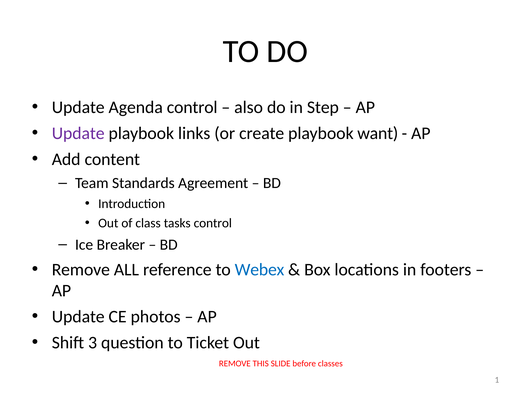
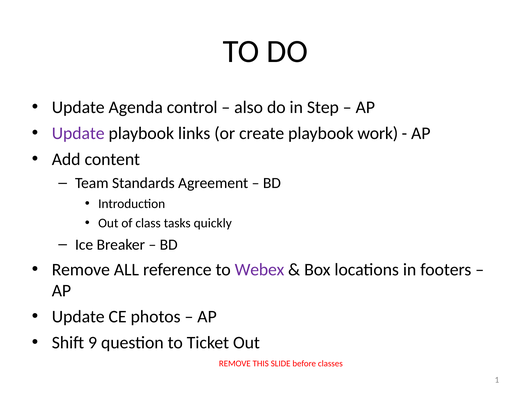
want: want -> work
tasks control: control -> quickly
Webex colour: blue -> purple
3: 3 -> 9
